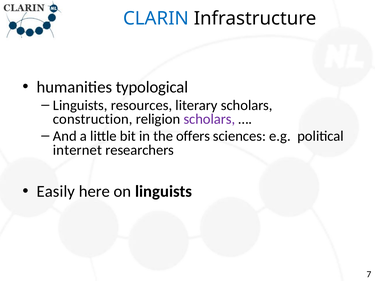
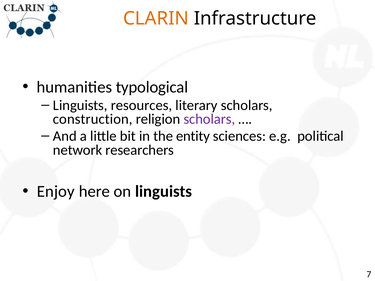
CLARIN colour: blue -> orange
offers: offers -> entity
internet: internet -> network
Easily: Easily -> Enjoy
